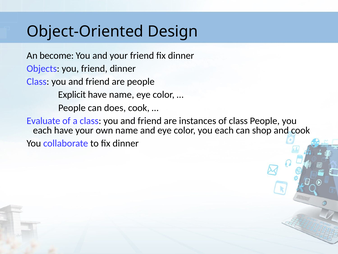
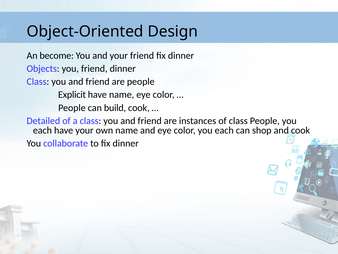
does: does -> build
Evaluate: Evaluate -> Detailed
